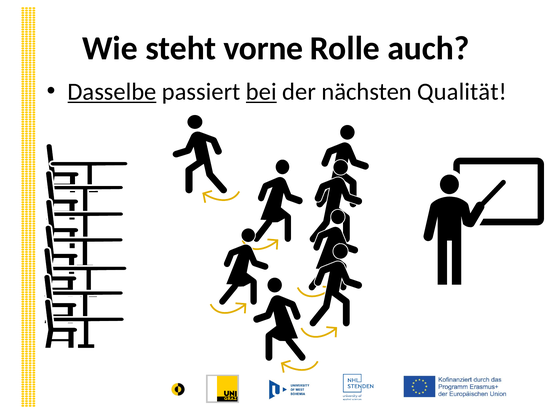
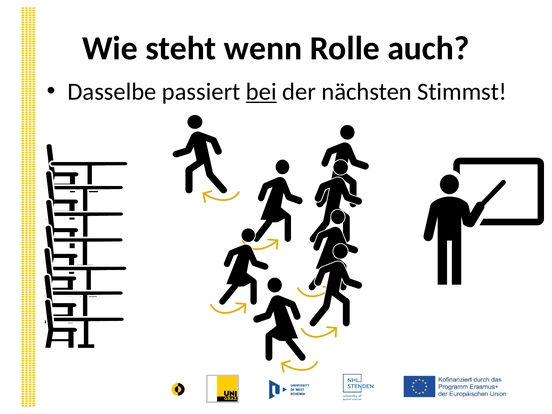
vorne: vorne -> wenn
Dasselbe underline: present -> none
Qualität: Qualität -> Stimmst
